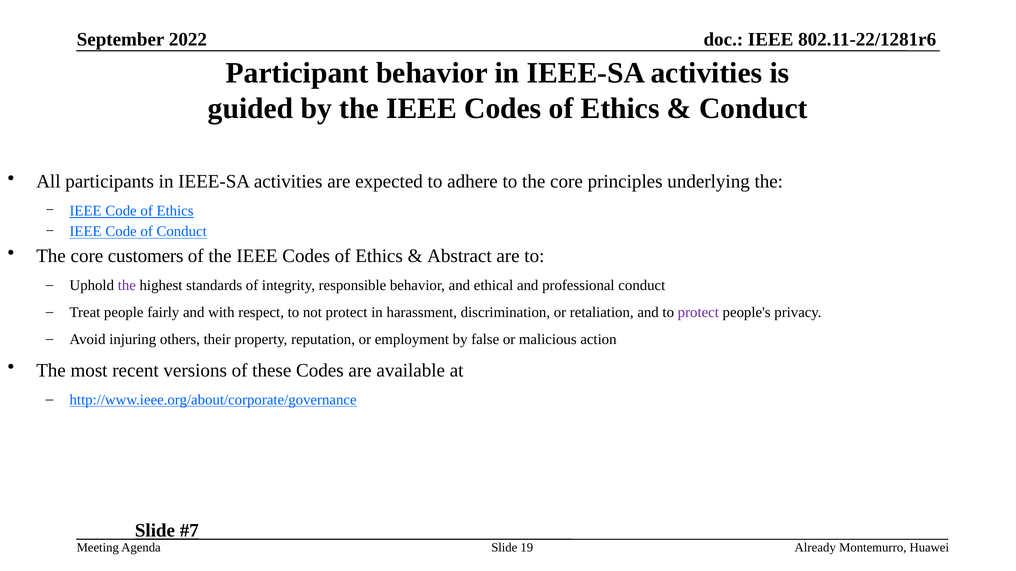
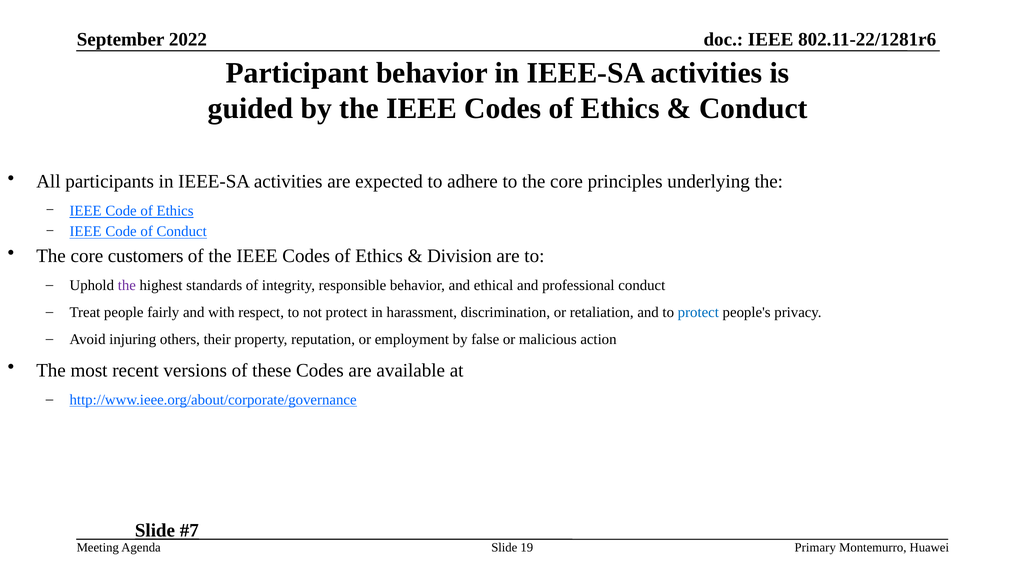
Abstract: Abstract -> Division
protect at (698, 313) colour: purple -> blue
Already: Already -> Primary
